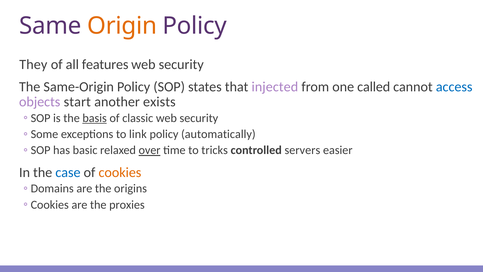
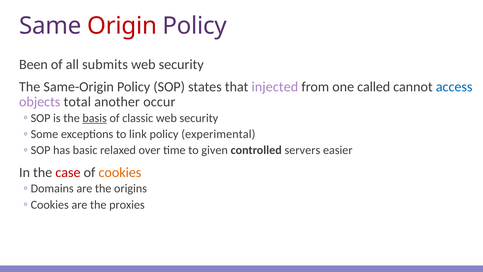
Origin colour: orange -> red
They: They -> Been
features: features -> submits
start: start -> total
exists: exists -> occur
automatically: automatically -> experimental
over underline: present -> none
tricks: tricks -> given
case colour: blue -> red
